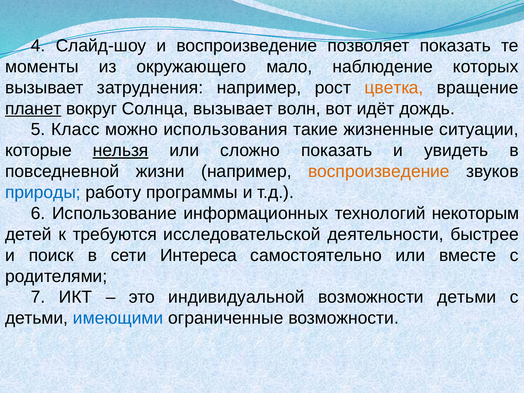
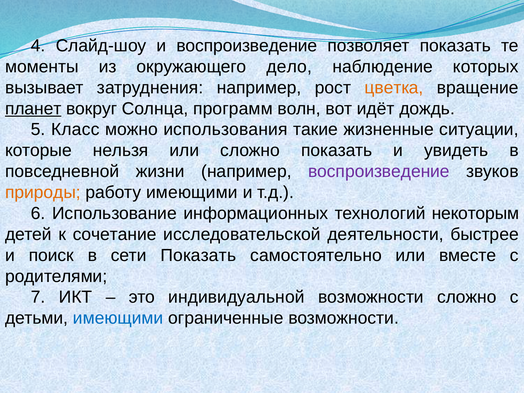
мало: мало -> дело
Солнца вызывает: вызывает -> программ
нельзя underline: present -> none
воспроизведение at (379, 171) colour: orange -> purple
природы colour: blue -> orange
работу программы: программы -> имеющими
требуются: требуются -> сочетание
сети Интереса: Интереса -> Показать
возможности детьми: детьми -> сложно
